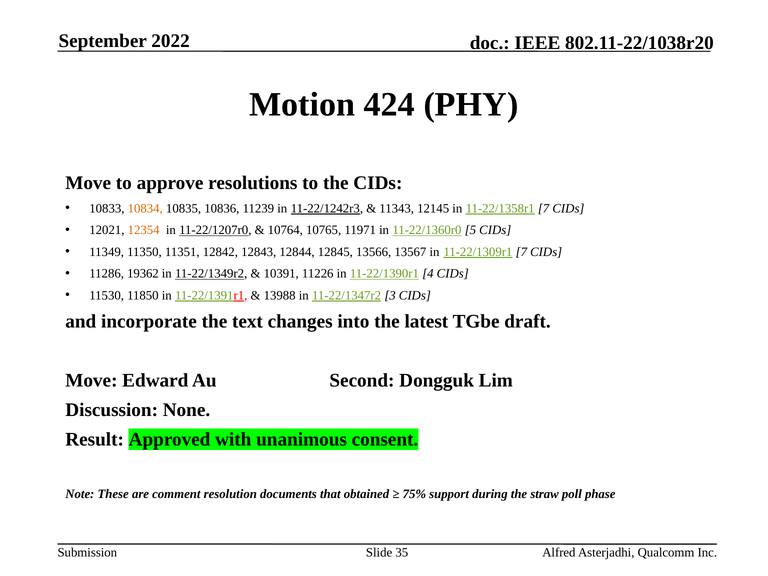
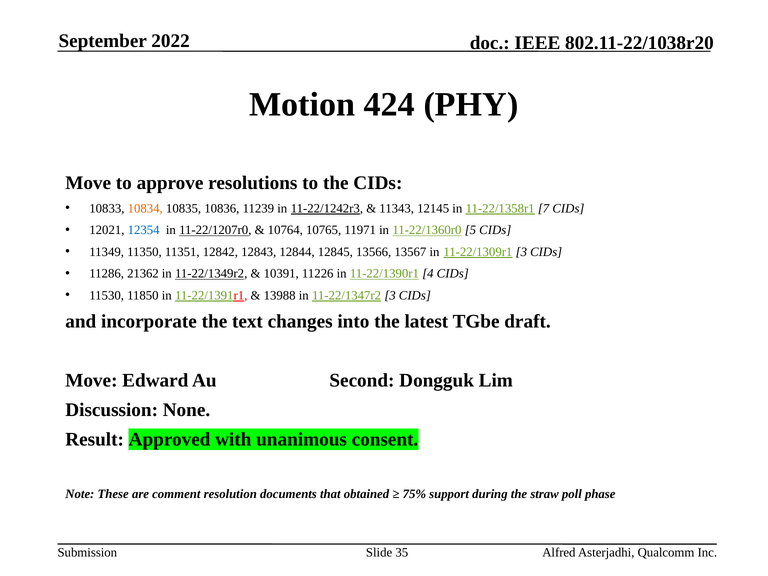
12354 colour: orange -> blue
11-22/1309r1 7: 7 -> 3
19362: 19362 -> 21362
